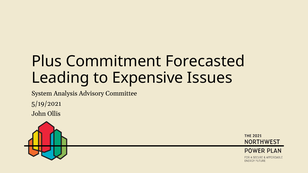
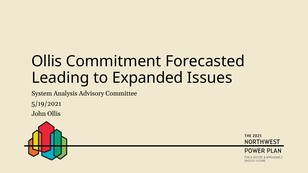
Plus at (47, 61): Plus -> Ollis
Expensive: Expensive -> Expanded
